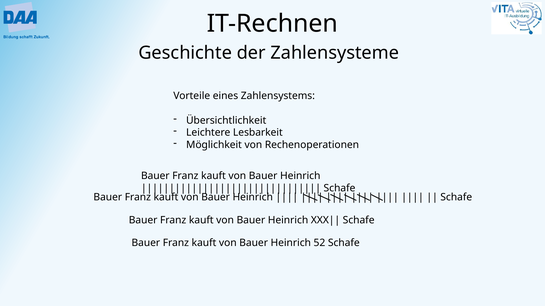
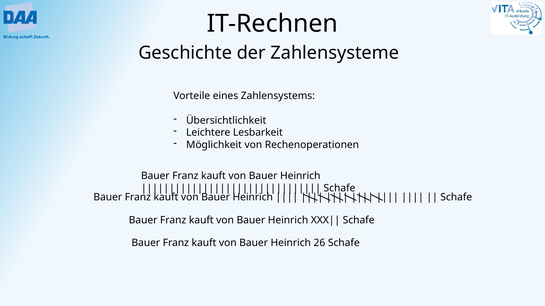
52: 52 -> 26
